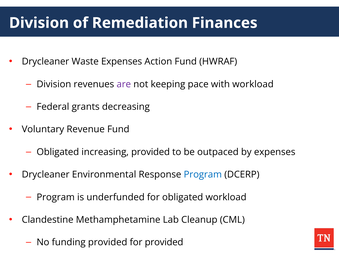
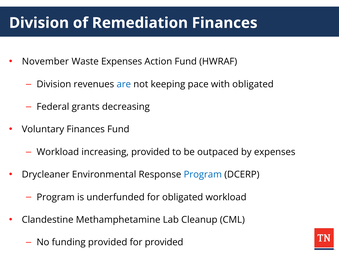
Drycleaner at (45, 62): Drycleaner -> November
are colour: purple -> blue
with workload: workload -> obligated
Voluntary Revenue: Revenue -> Finances
Obligated at (58, 152): Obligated -> Workload
